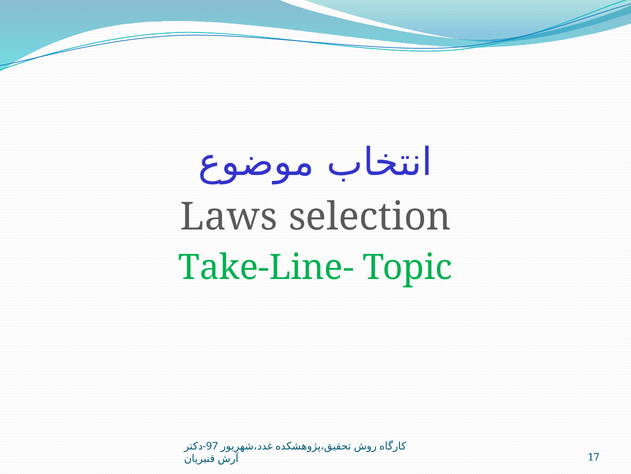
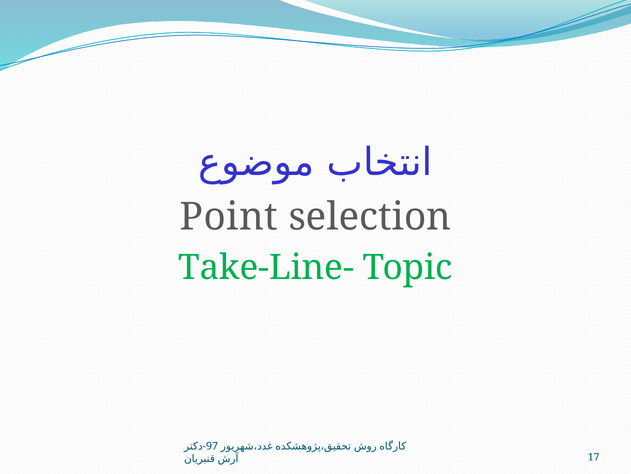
Laws: Laws -> Point
